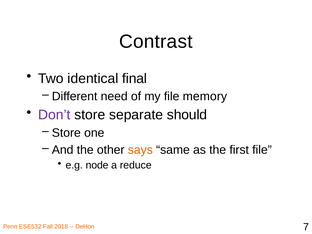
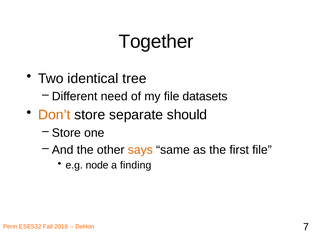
Contrast: Contrast -> Together
final: final -> tree
memory: memory -> datasets
Don’t colour: purple -> orange
reduce: reduce -> finding
